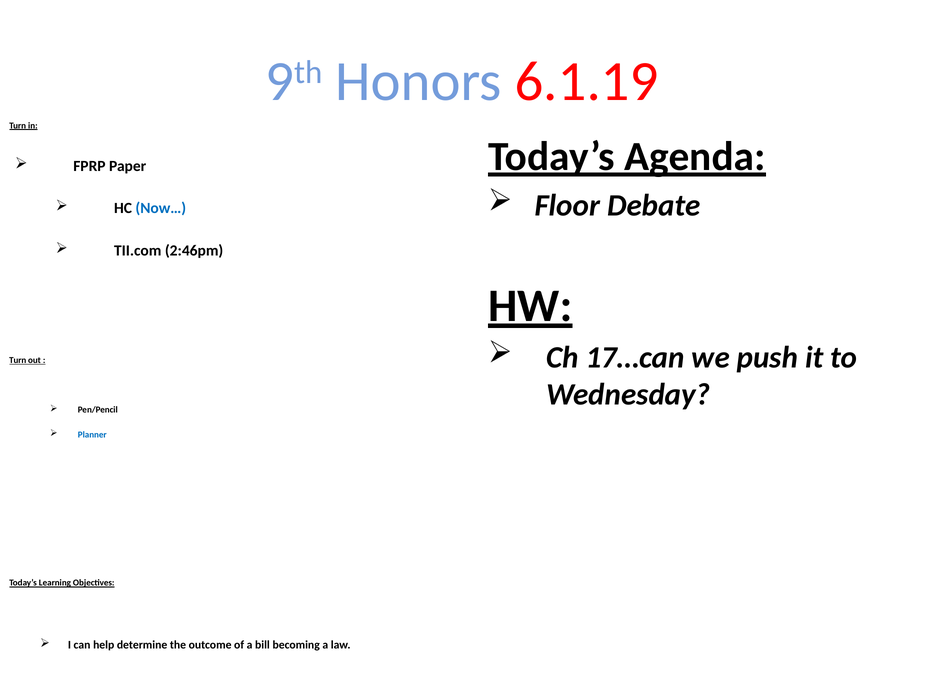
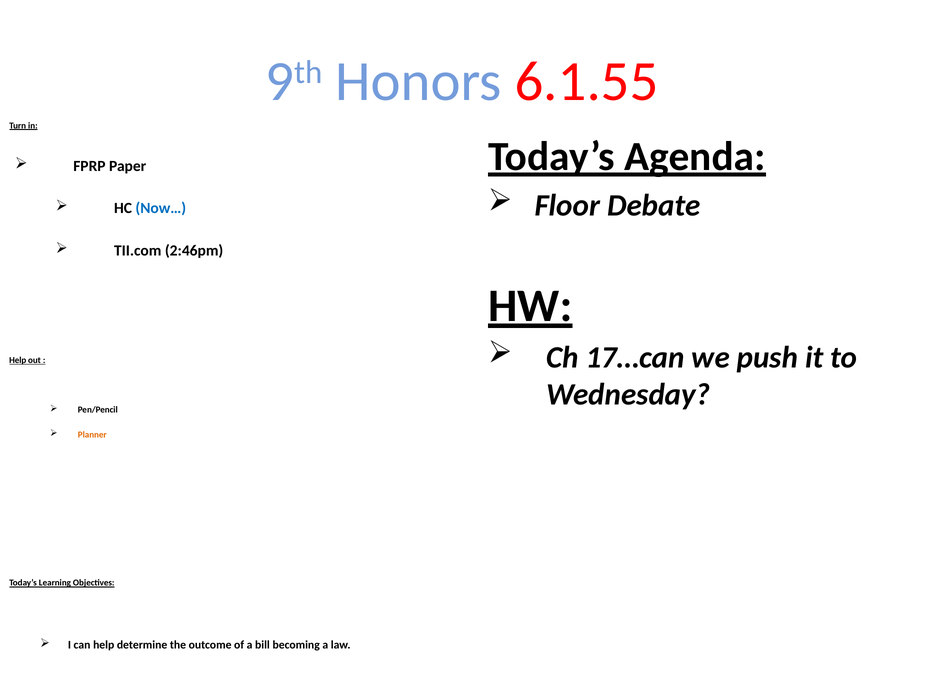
6.1.19: 6.1.19 -> 6.1.55
Turn at (18, 360): Turn -> Help
Planner colour: blue -> orange
